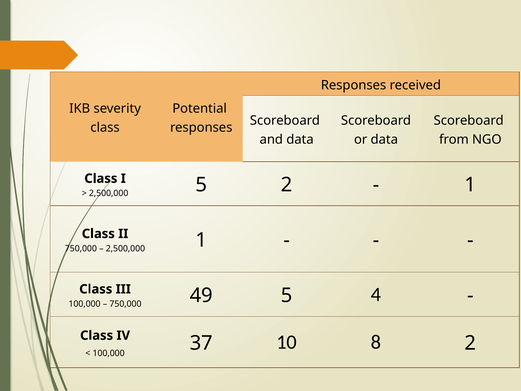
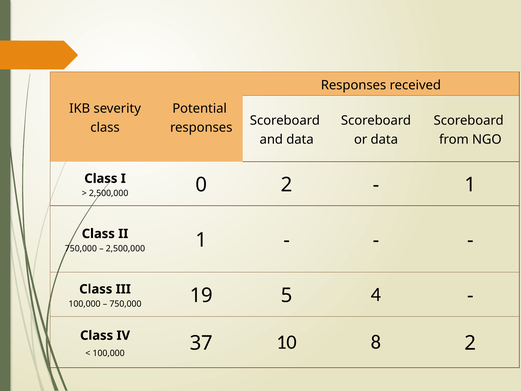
2,500,000 5: 5 -> 0
49: 49 -> 19
